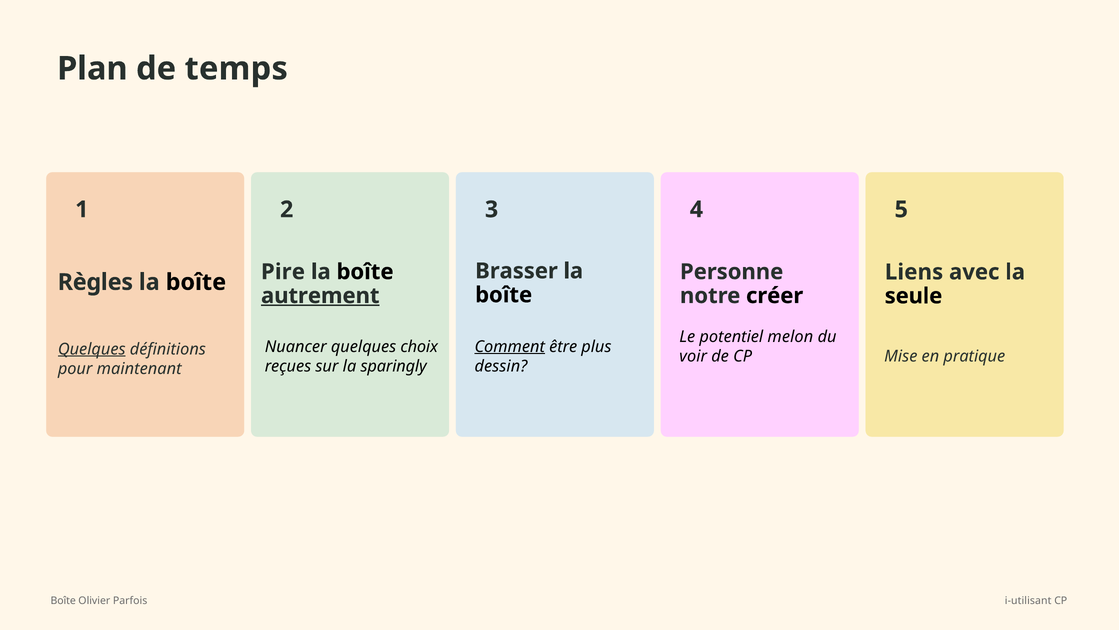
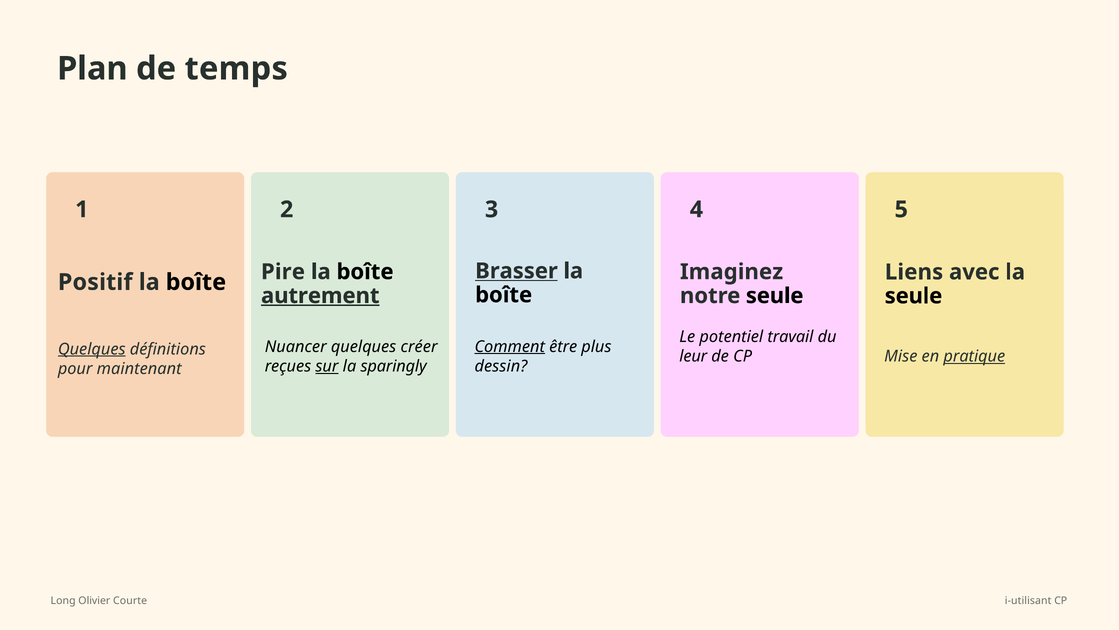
Brasser underline: none -> present
Personne: Personne -> Imaginez
Règles: Règles -> Positif
notre créer: créer -> seule
melon: melon -> travail
choix: choix -> créer
voir: voir -> leur
pratique underline: none -> present
sur underline: none -> present
Boîte at (63, 600): Boîte -> Long
Parfois: Parfois -> Courte
